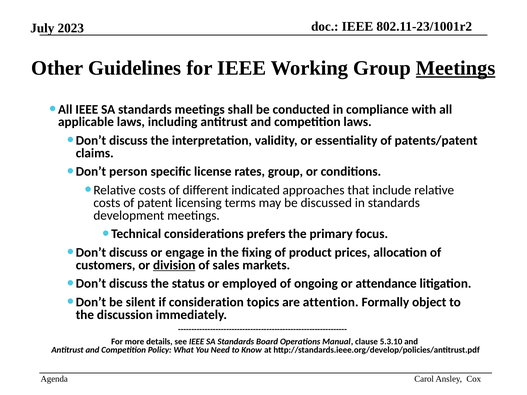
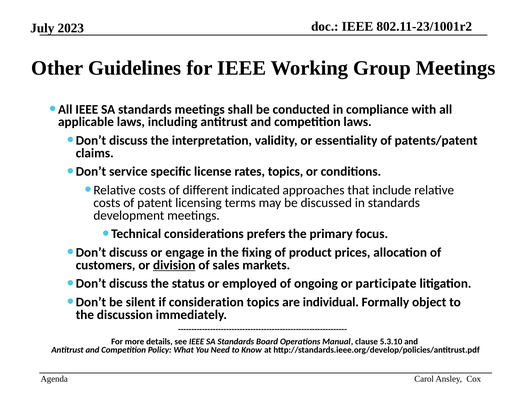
Meetings at (456, 68) underline: present -> none
person: person -> service
rates group: group -> topics
attendance: attendance -> participate
attention: attention -> individual
